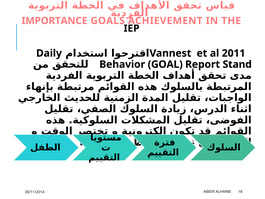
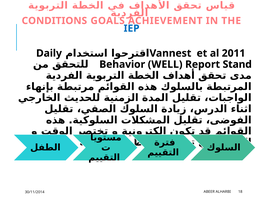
IMPORTANCE: IMPORTANCE -> CONDITIONS
IEP colour: black -> blue
GOAL: GOAL -> WELL
